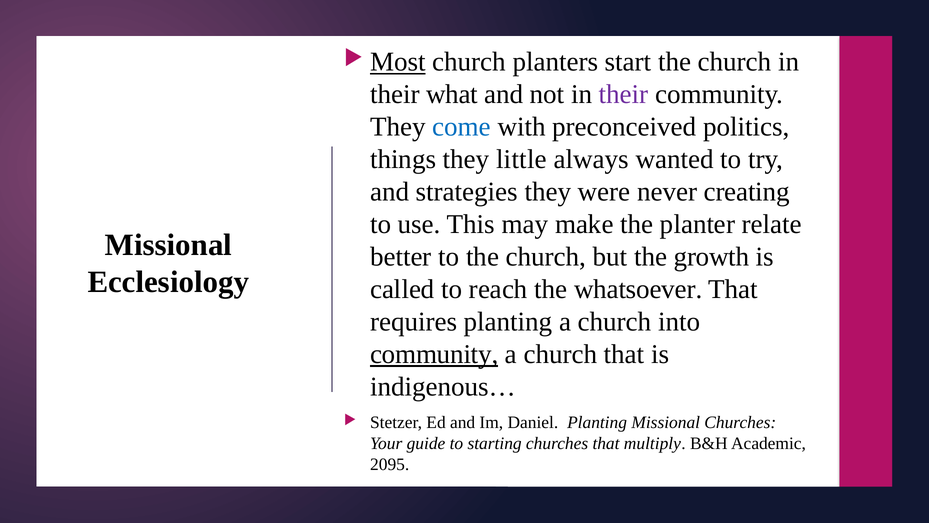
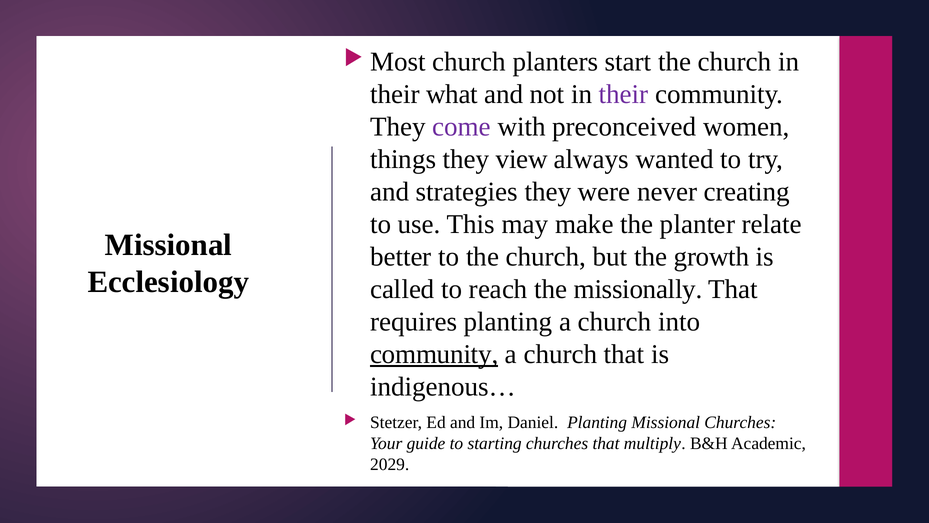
Most underline: present -> none
come colour: blue -> purple
politics: politics -> women
little: little -> view
whatsoever: whatsoever -> missionally
2095: 2095 -> 2029
